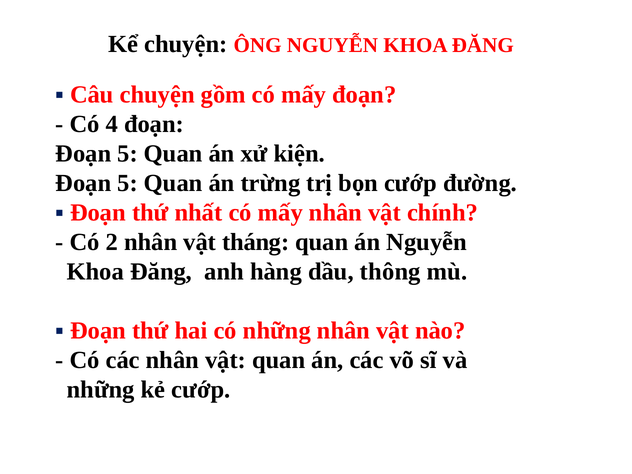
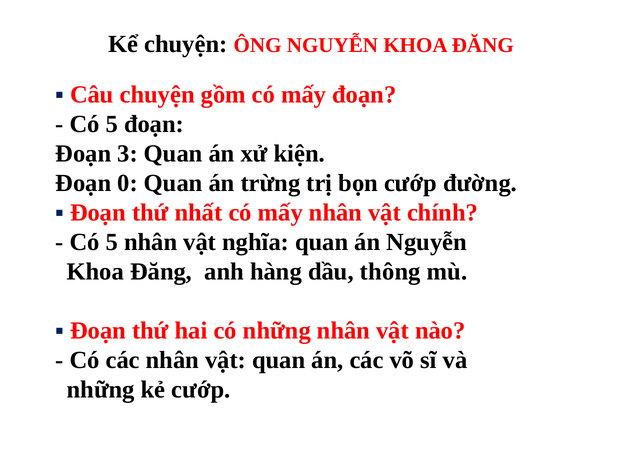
4 at (112, 124): 4 -> 5
5 at (128, 154): 5 -> 3
5 at (128, 183): 5 -> 0
2 at (112, 242): 2 -> 5
tháng: tháng -> nghĩa
